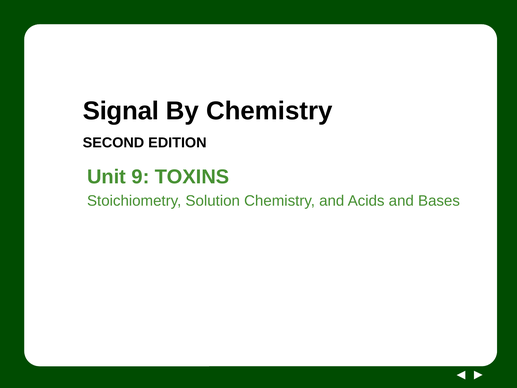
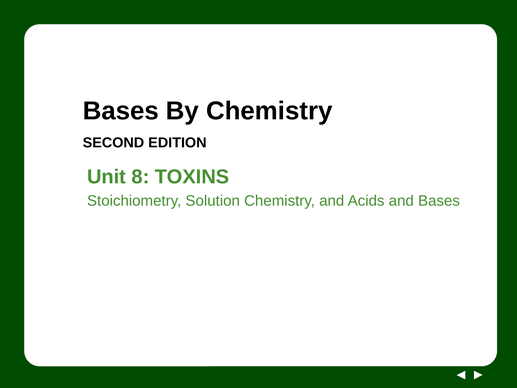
Signal at (121, 111): Signal -> Bases
9: 9 -> 8
